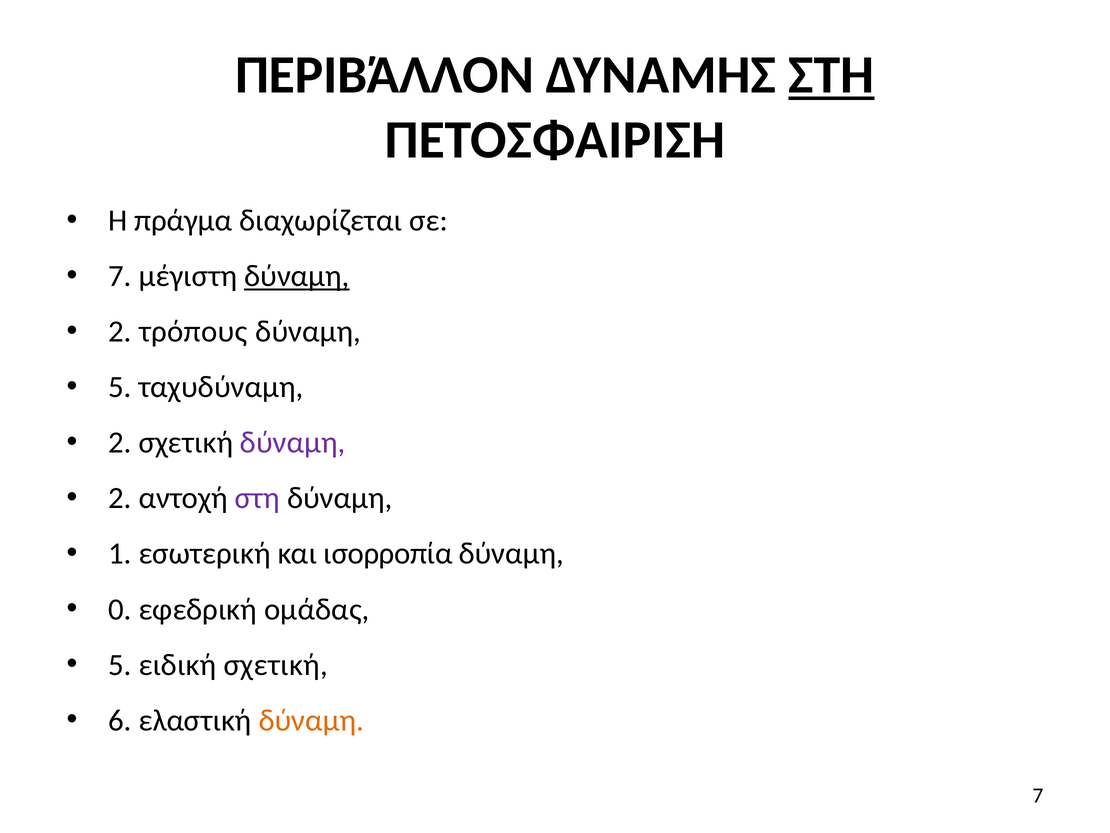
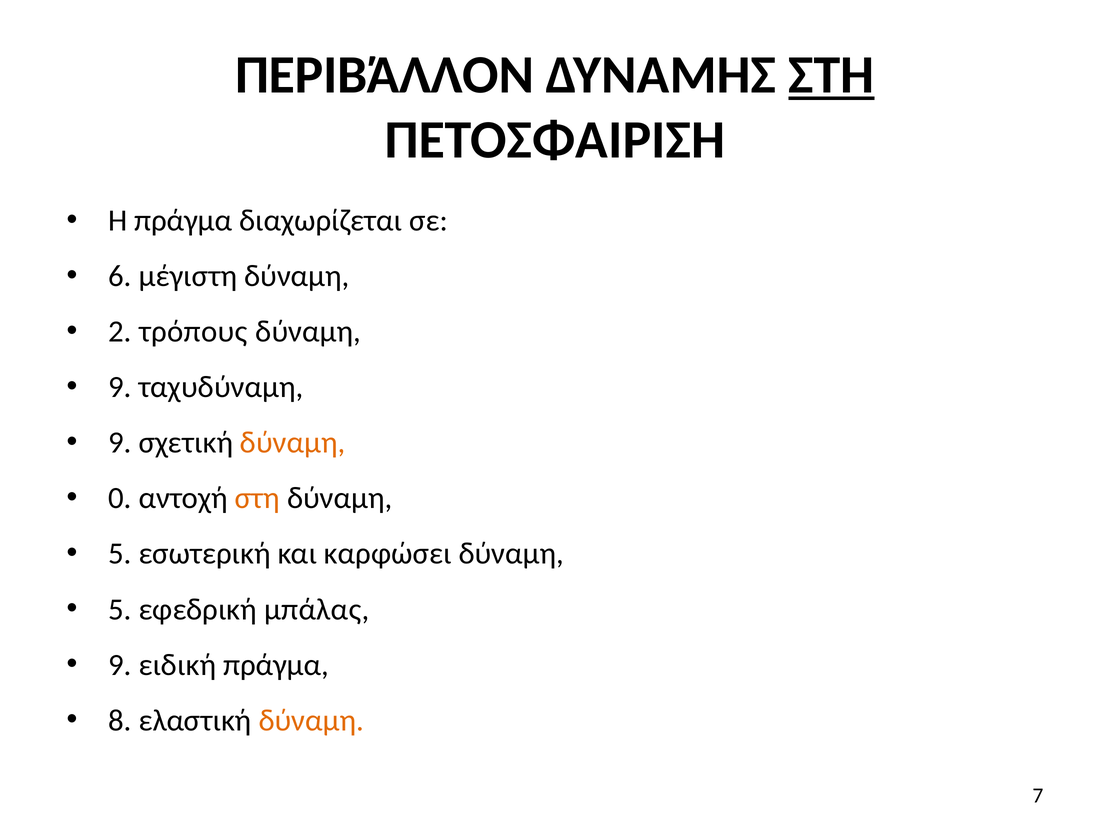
7 at (120, 276): 7 -> 6
δύναμη at (297, 276) underline: present -> none
5 at (120, 387): 5 -> 9
2 at (120, 442): 2 -> 9
δύναμη at (293, 442) colour: purple -> orange
2 at (120, 498): 2 -> 0
στη at (257, 498) colour: purple -> orange
1 at (120, 553): 1 -> 5
ισορροπία: ισορροπία -> καρφώσει
0 at (120, 609): 0 -> 5
ομάδας: ομάδας -> μπάλας
5 at (120, 664): 5 -> 9
ειδική σχετική: σχετική -> πράγμα
6: 6 -> 8
